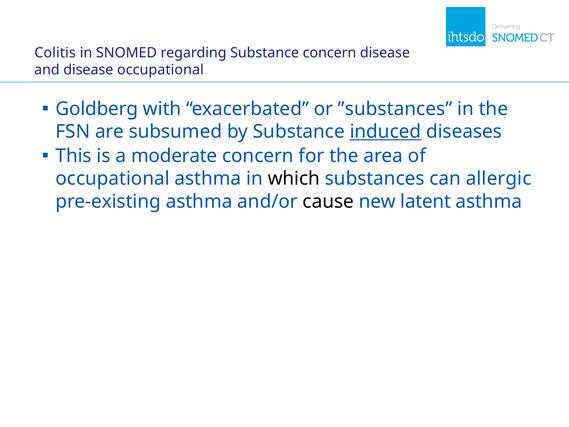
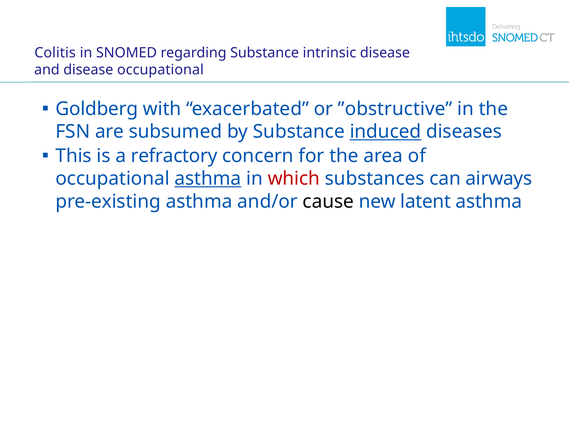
Substance concern: concern -> intrinsic
”substances: ”substances -> ”obstructive
moderate: moderate -> refractory
asthma at (208, 179) underline: none -> present
which colour: black -> red
allergic: allergic -> airways
